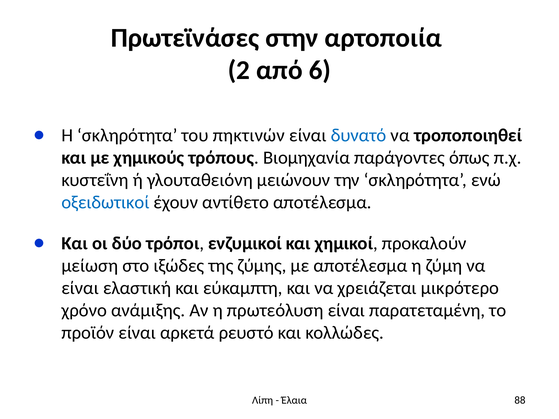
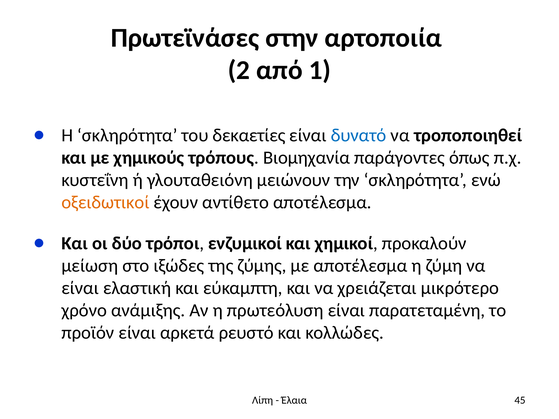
6: 6 -> 1
πηκτινών: πηκτινών -> δεκαετίες
οξειδωτικοί colour: blue -> orange
88: 88 -> 45
